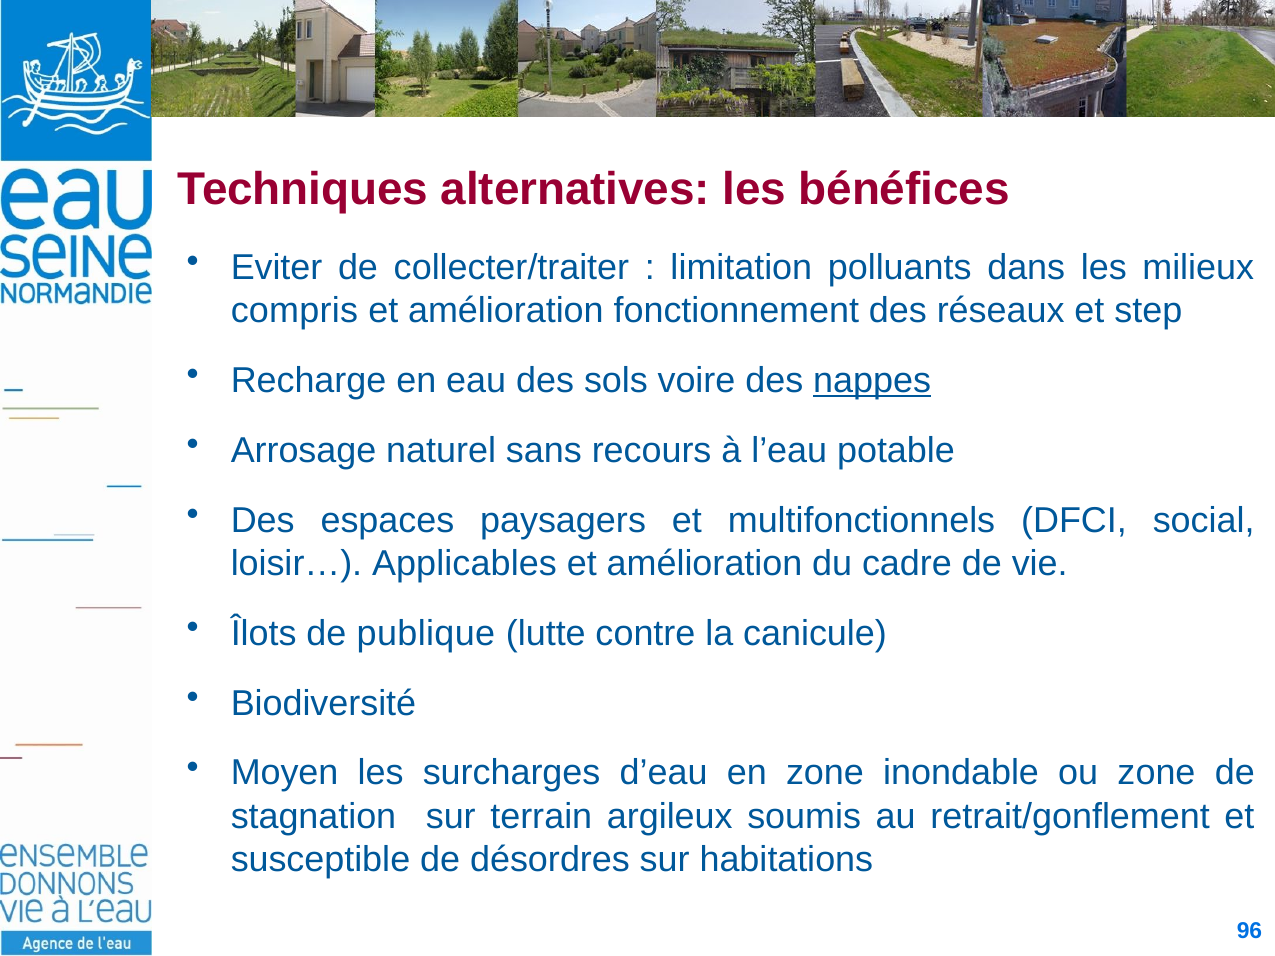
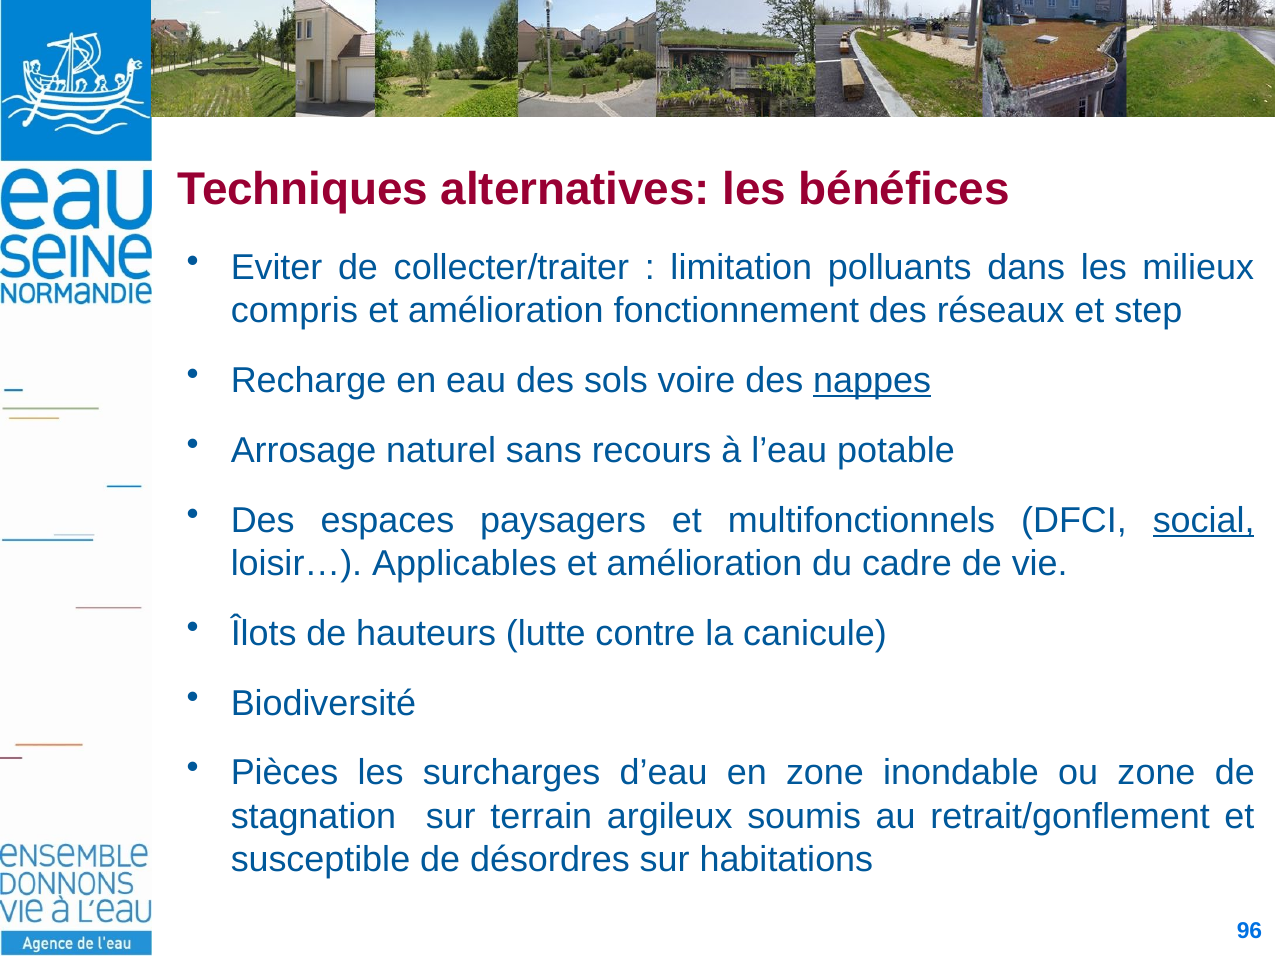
social underline: none -> present
publique: publique -> hauteurs
Moyen: Moyen -> Pièces
